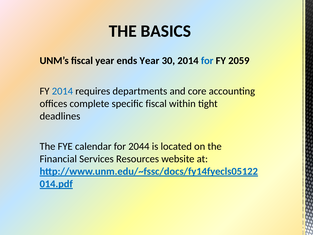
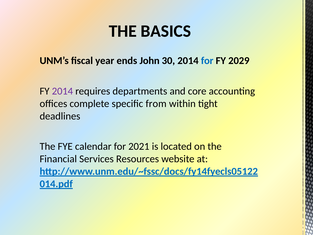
ends Year: Year -> John
2059: 2059 -> 2029
2014 at (62, 91) colour: blue -> purple
specific fiscal: fiscal -> from
2044: 2044 -> 2021
